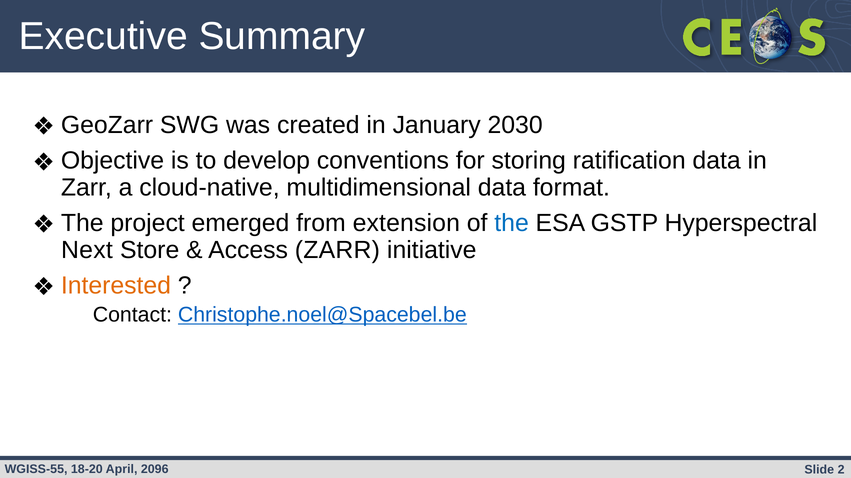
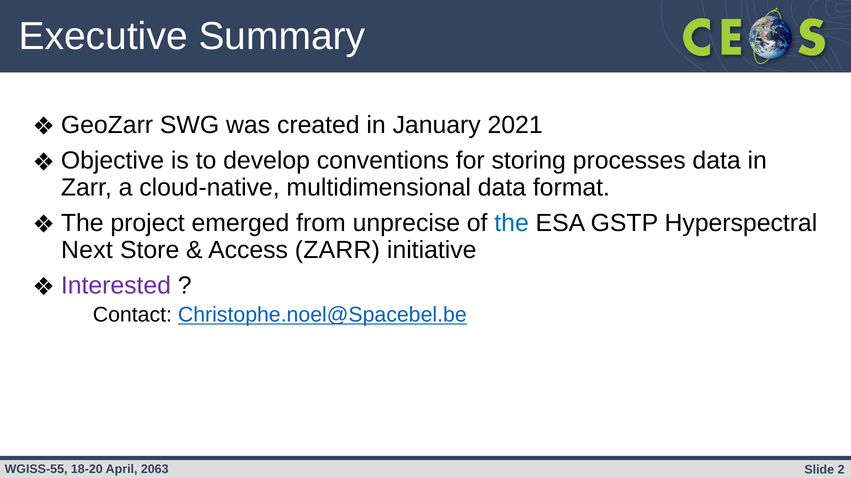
2030: 2030 -> 2021
ratification: ratification -> processes
extension: extension -> unprecise
Interested colour: orange -> purple
2096: 2096 -> 2063
